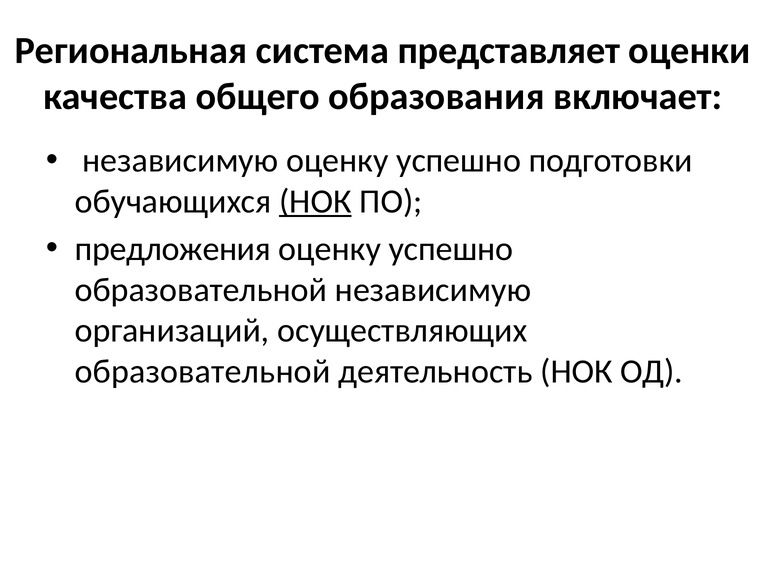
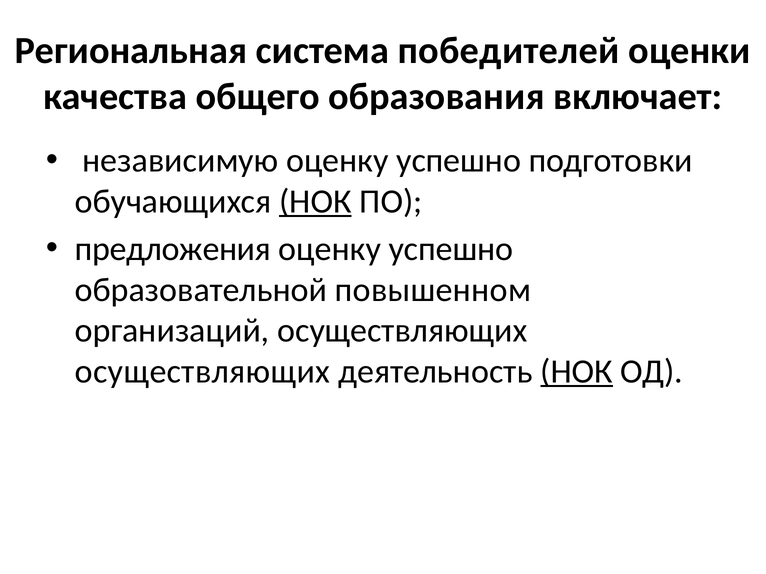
представляет: представляет -> победителей
образовательной независимую: независимую -> повышенном
образовательной at (203, 372): образовательной -> осуществляющих
НОК at (577, 372) underline: none -> present
